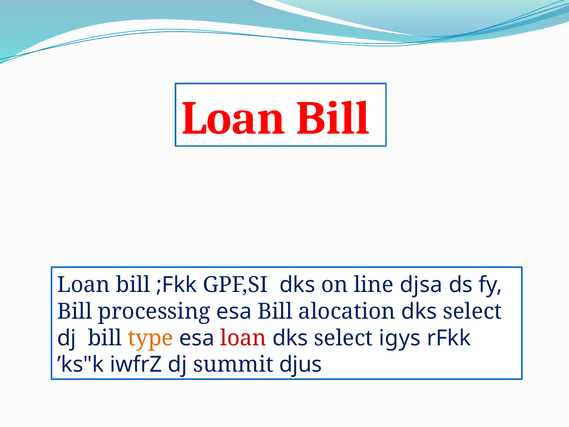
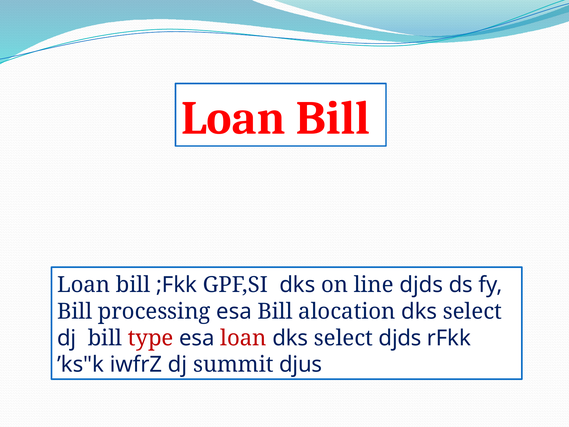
line djsa: djsa -> djds
type colour: orange -> red
select igys: igys -> djds
